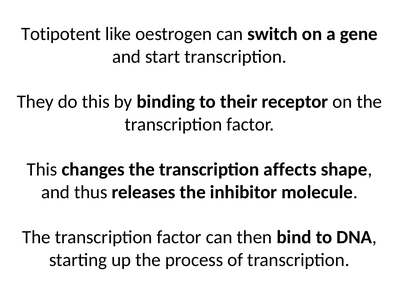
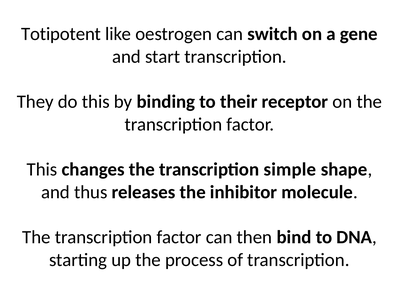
affects: affects -> simple
